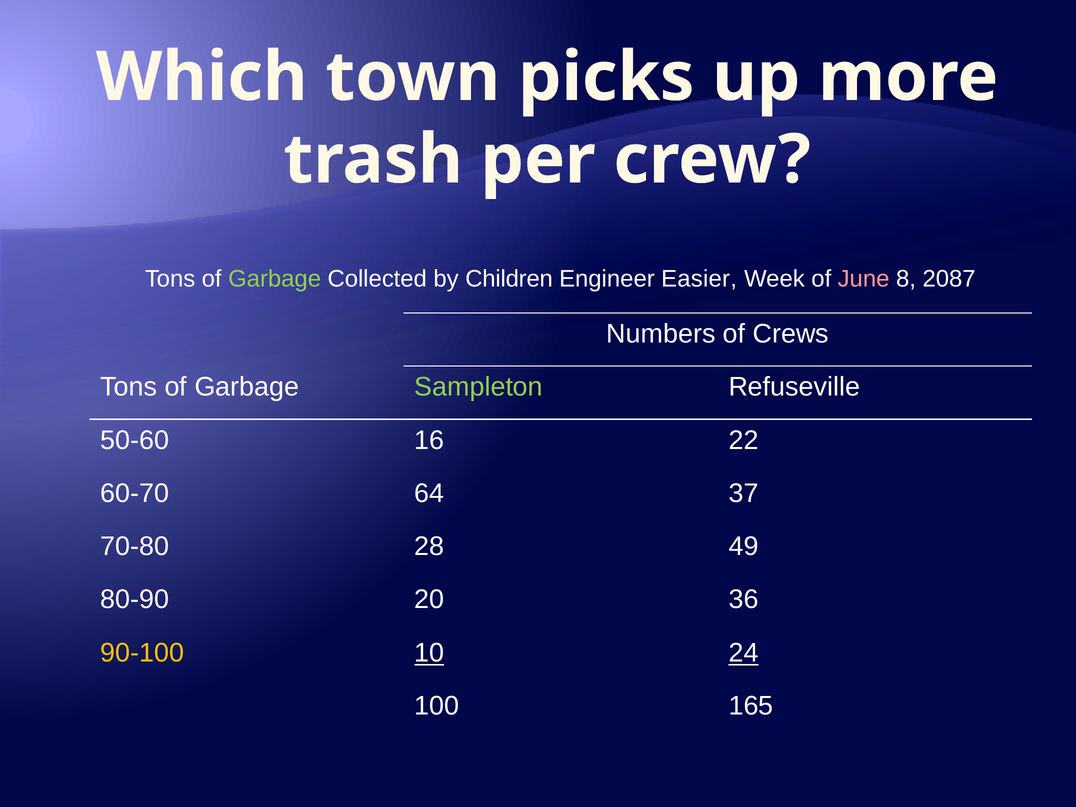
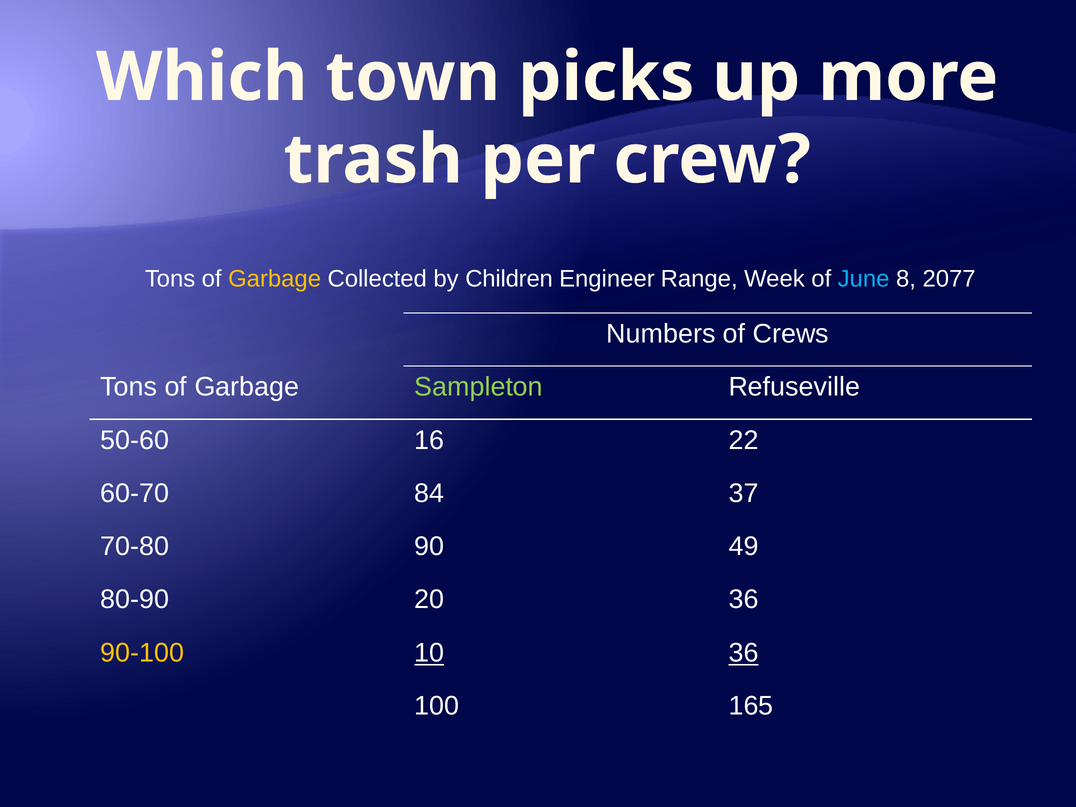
Garbage at (275, 279) colour: light green -> yellow
Easier: Easier -> Range
June colour: pink -> light blue
2087: 2087 -> 2077
64: 64 -> 84
28: 28 -> 90
10 24: 24 -> 36
